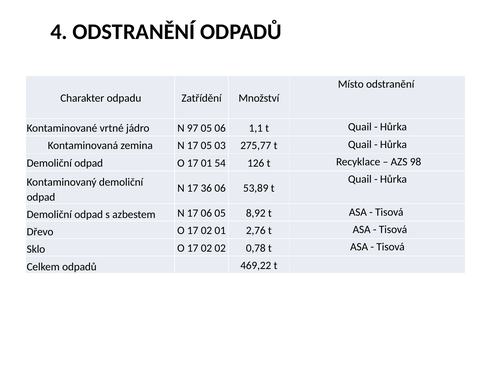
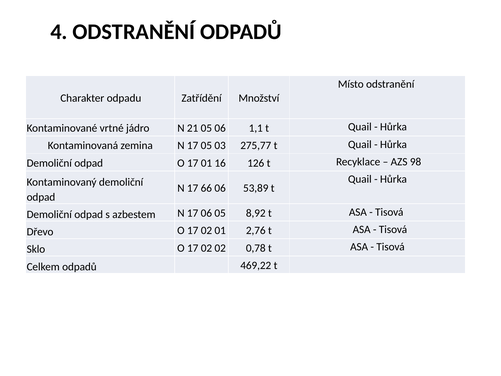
97: 97 -> 21
54: 54 -> 16
36: 36 -> 66
